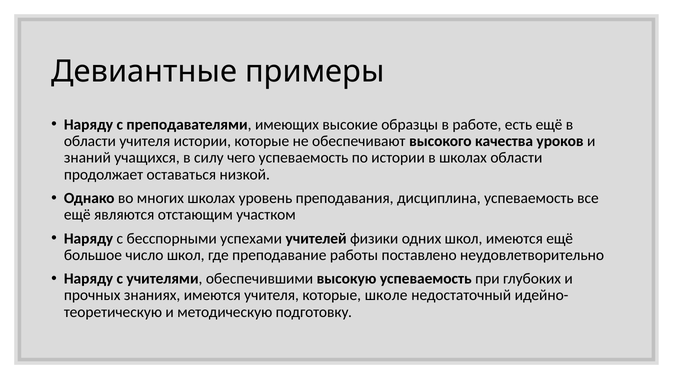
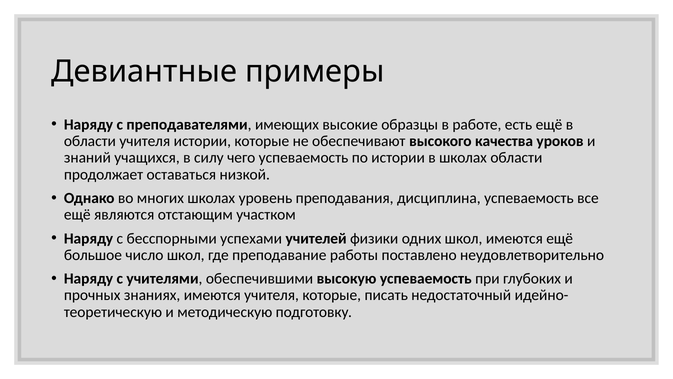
школе: школе -> писать
